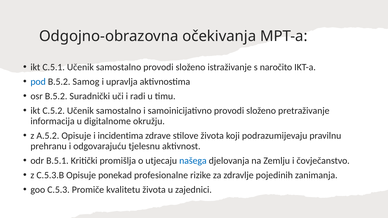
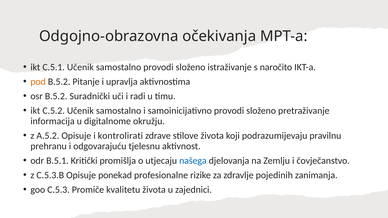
pod colour: blue -> orange
Samog: Samog -> Pitanje
incidentima: incidentima -> kontrolirati
